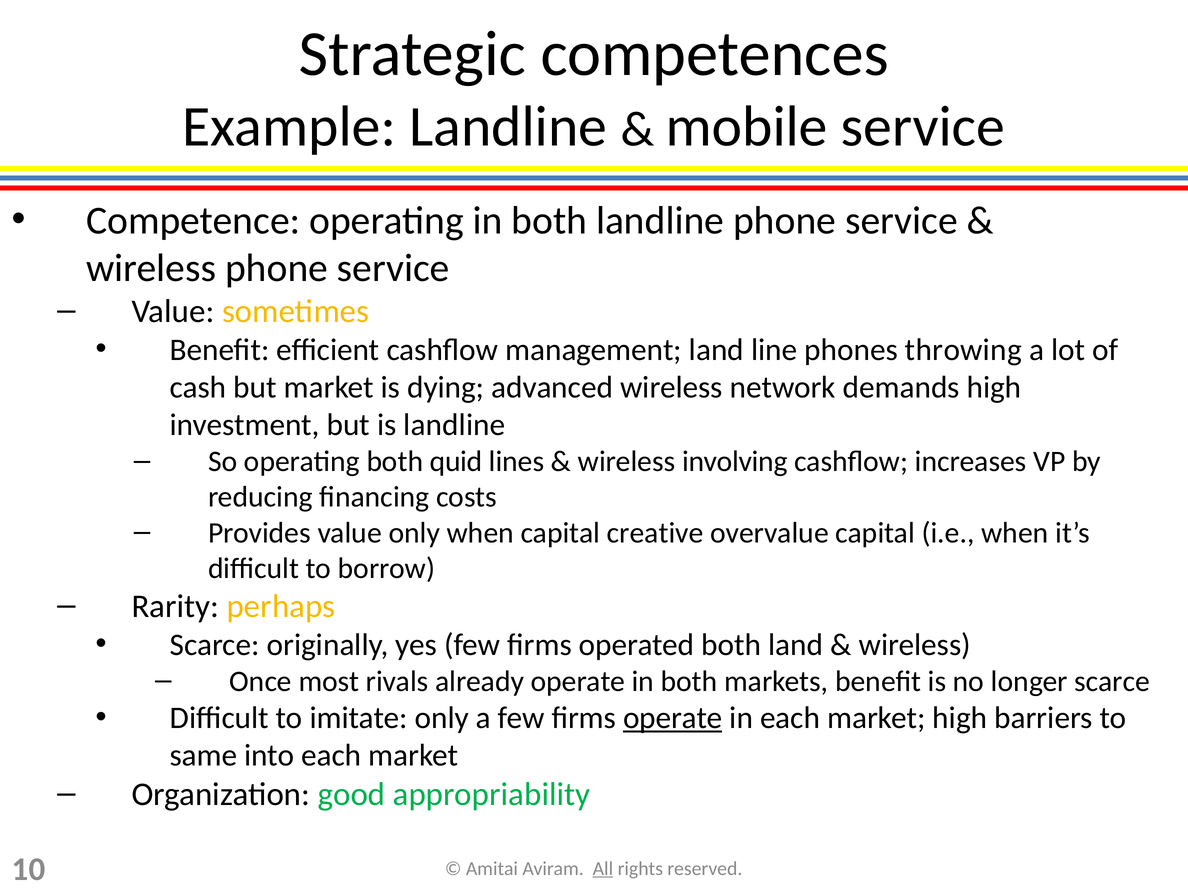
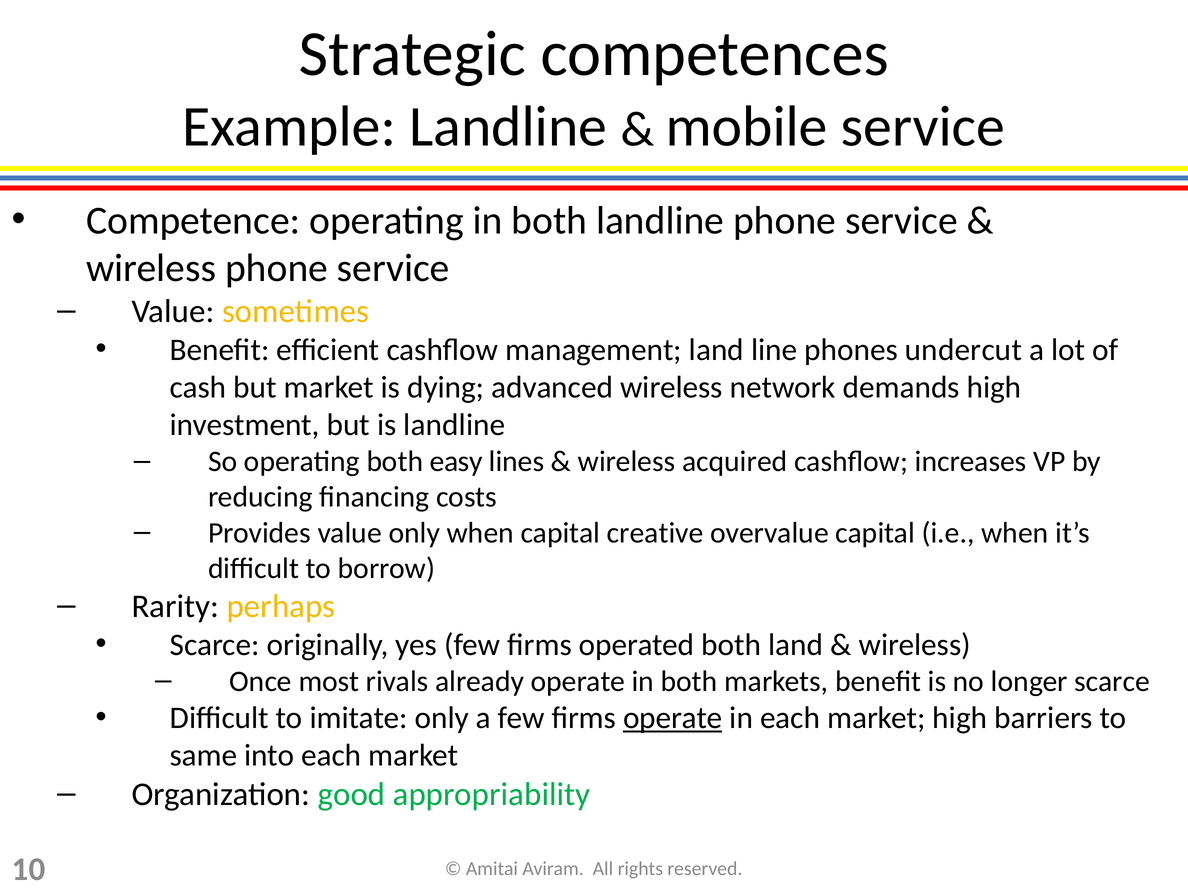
throwing: throwing -> undercut
quid: quid -> easy
involving: involving -> acquired
All underline: present -> none
